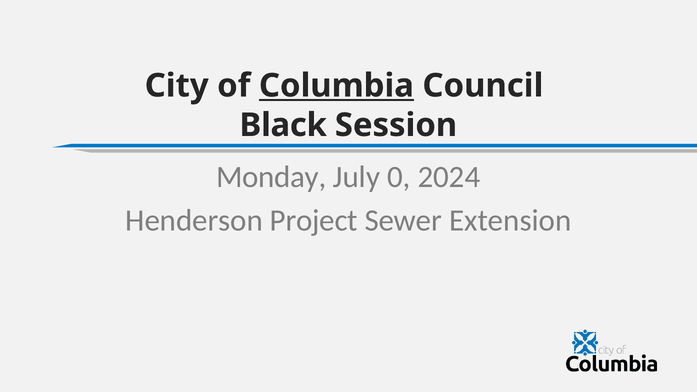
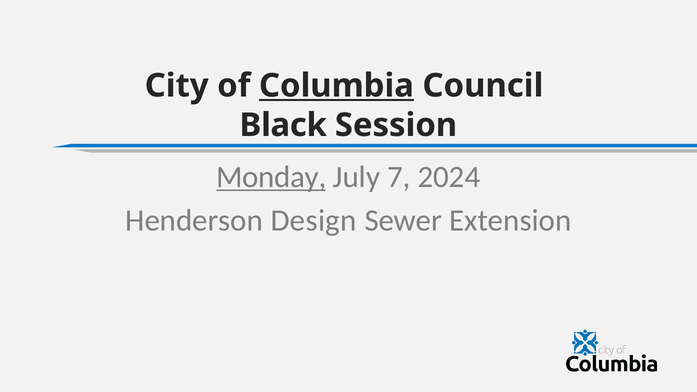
Monday underline: none -> present
0: 0 -> 7
Project: Project -> Design
